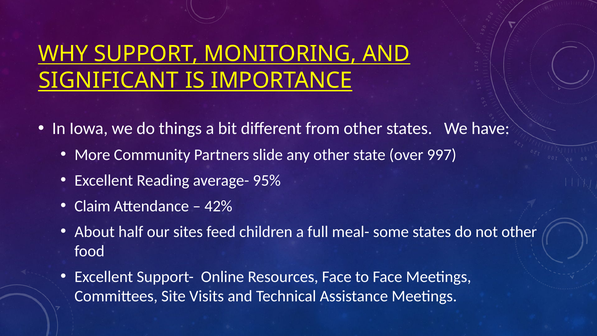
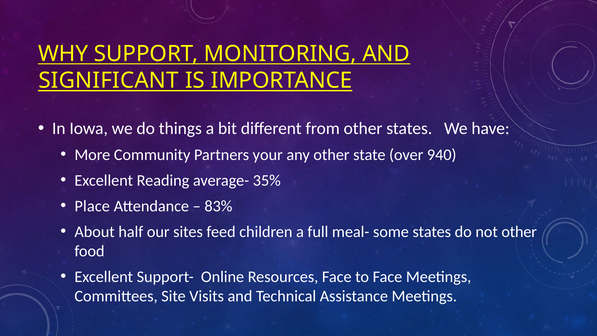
slide: slide -> your
997: 997 -> 940
95%: 95% -> 35%
Claim: Claim -> Place
42%: 42% -> 83%
